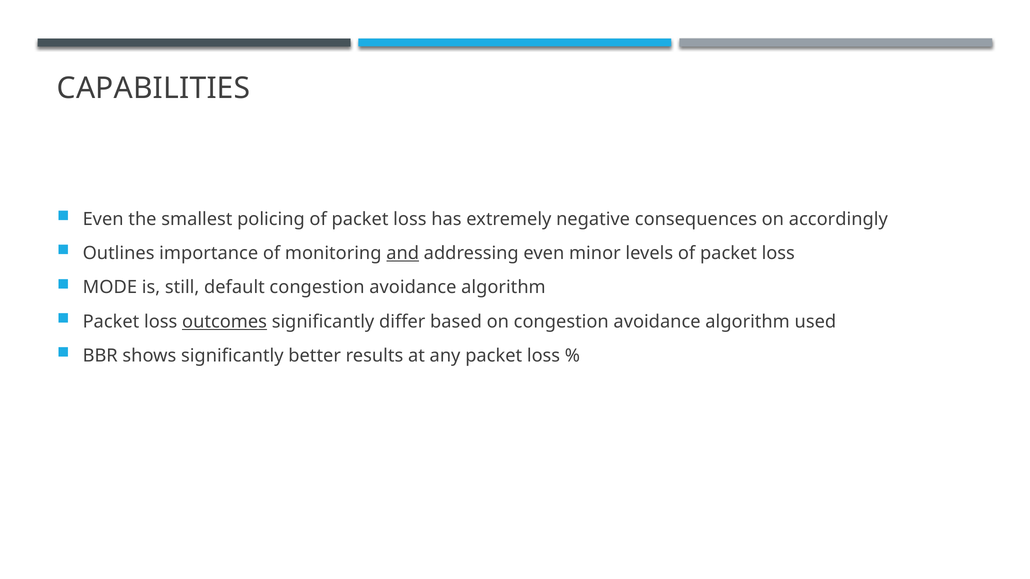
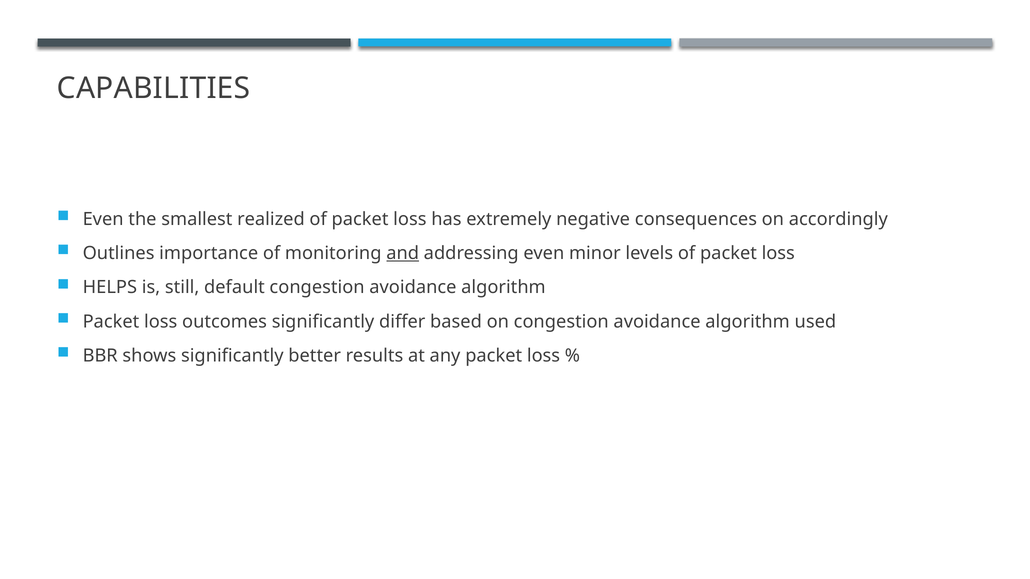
policing: policing -> realized
MODE: MODE -> HELPS
outcomes underline: present -> none
